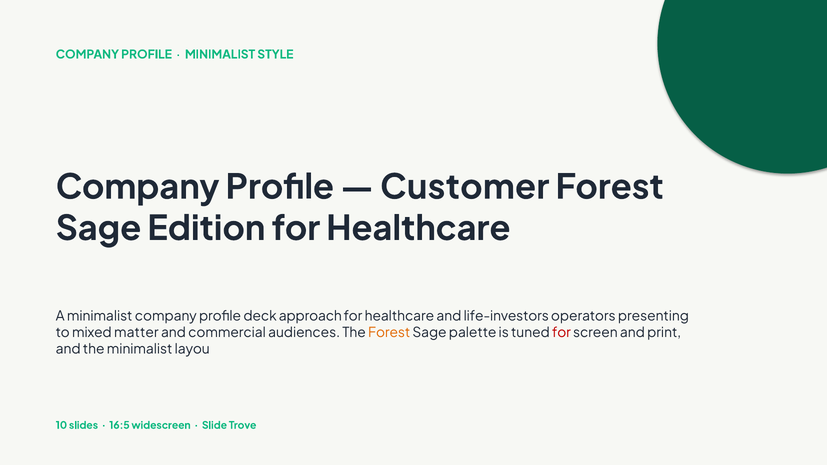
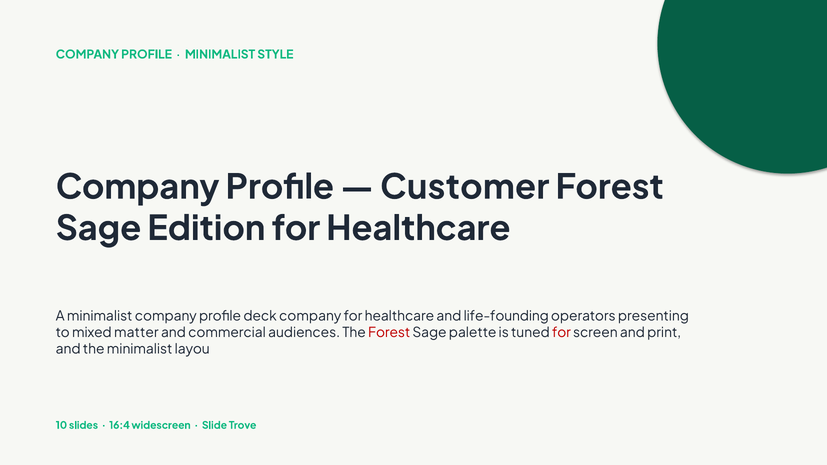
deck approach: approach -> company
life-investors: life-investors -> life-founding
Forest at (389, 333) colour: orange -> red
16:5: 16:5 -> 16:4
